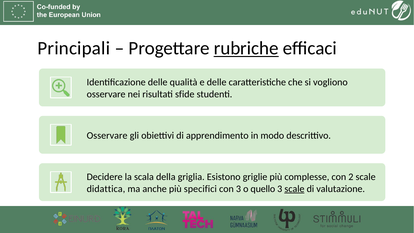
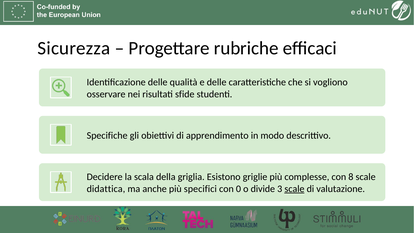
Principali: Principali -> Sicurezza
rubriche underline: present -> none
Osservare at (107, 135): Osservare -> Specifiche
2: 2 -> 8
con 3: 3 -> 0
quello: quello -> divide
